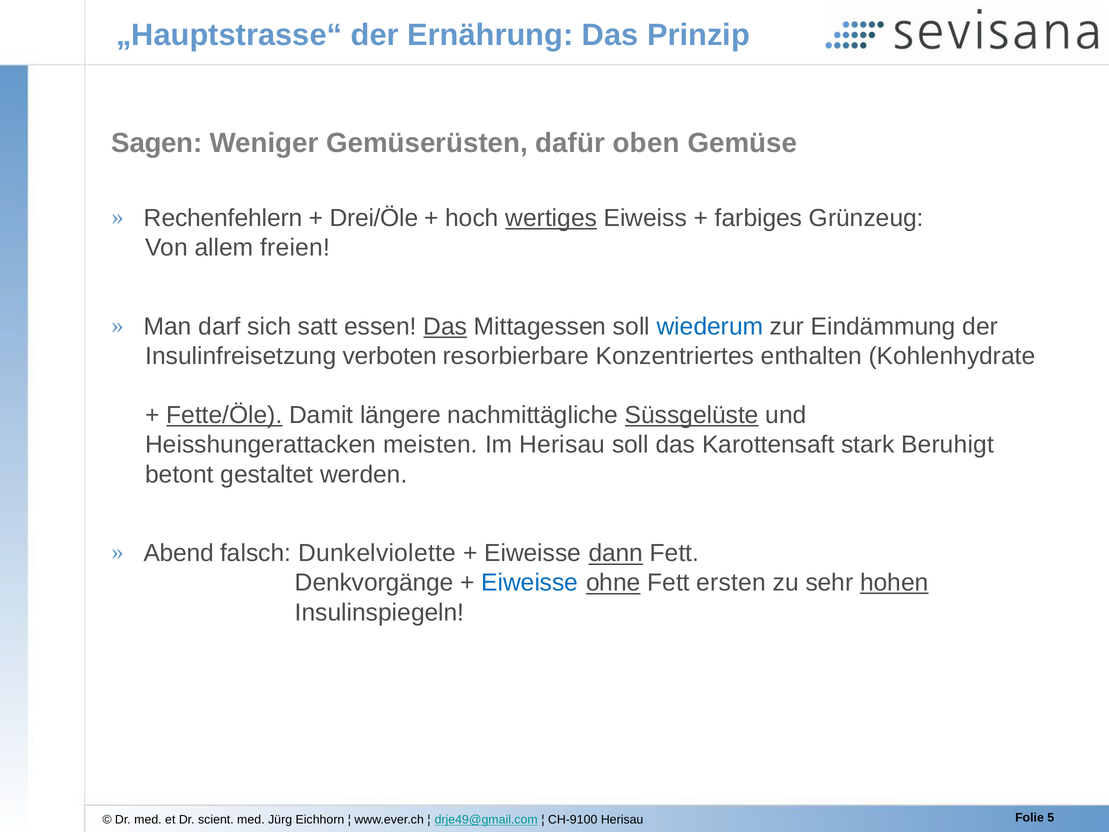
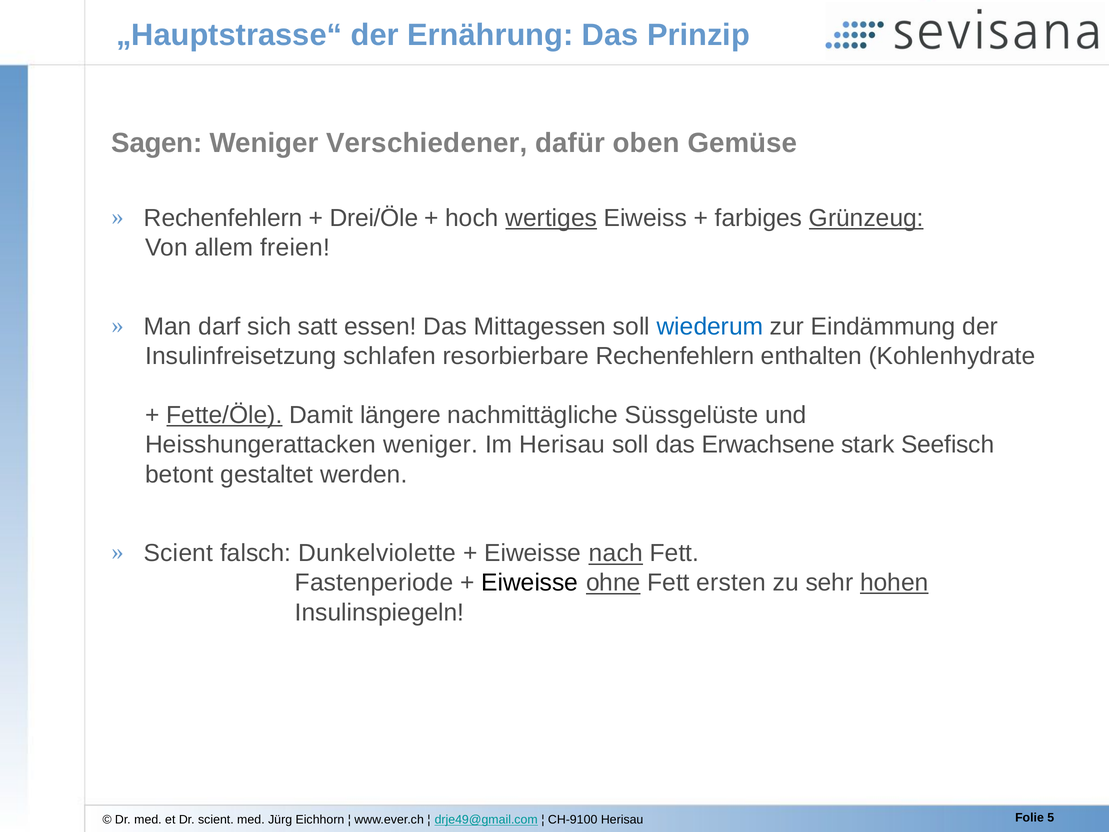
Gemüserüsten: Gemüserüsten -> Verschiedener
Grünzeug underline: none -> present
Das at (445, 326) underline: present -> none
verboten: verboten -> schlafen
resorbierbare Konzentriertes: Konzentriertes -> Rechenfehlern
Süssgelüste underline: present -> none
Heisshungerattacken meisten: meisten -> weniger
Karottensaft: Karottensaft -> Erwachsene
Beruhigt: Beruhigt -> Seefisch
Abend at (179, 553): Abend -> Scient
dann: dann -> nach
Denkvorgänge: Denkvorgänge -> Fastenperiode
Eiweisse at (530, 583) colour: blue -> black
